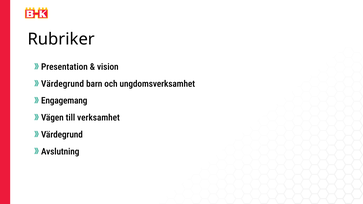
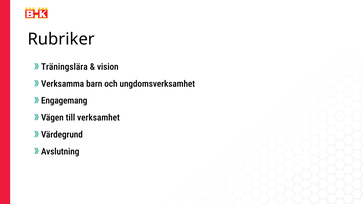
Presentation: Presentation -> Träningslära
Värdegrund at (63, 84): Värdegrund -> Verksamma
